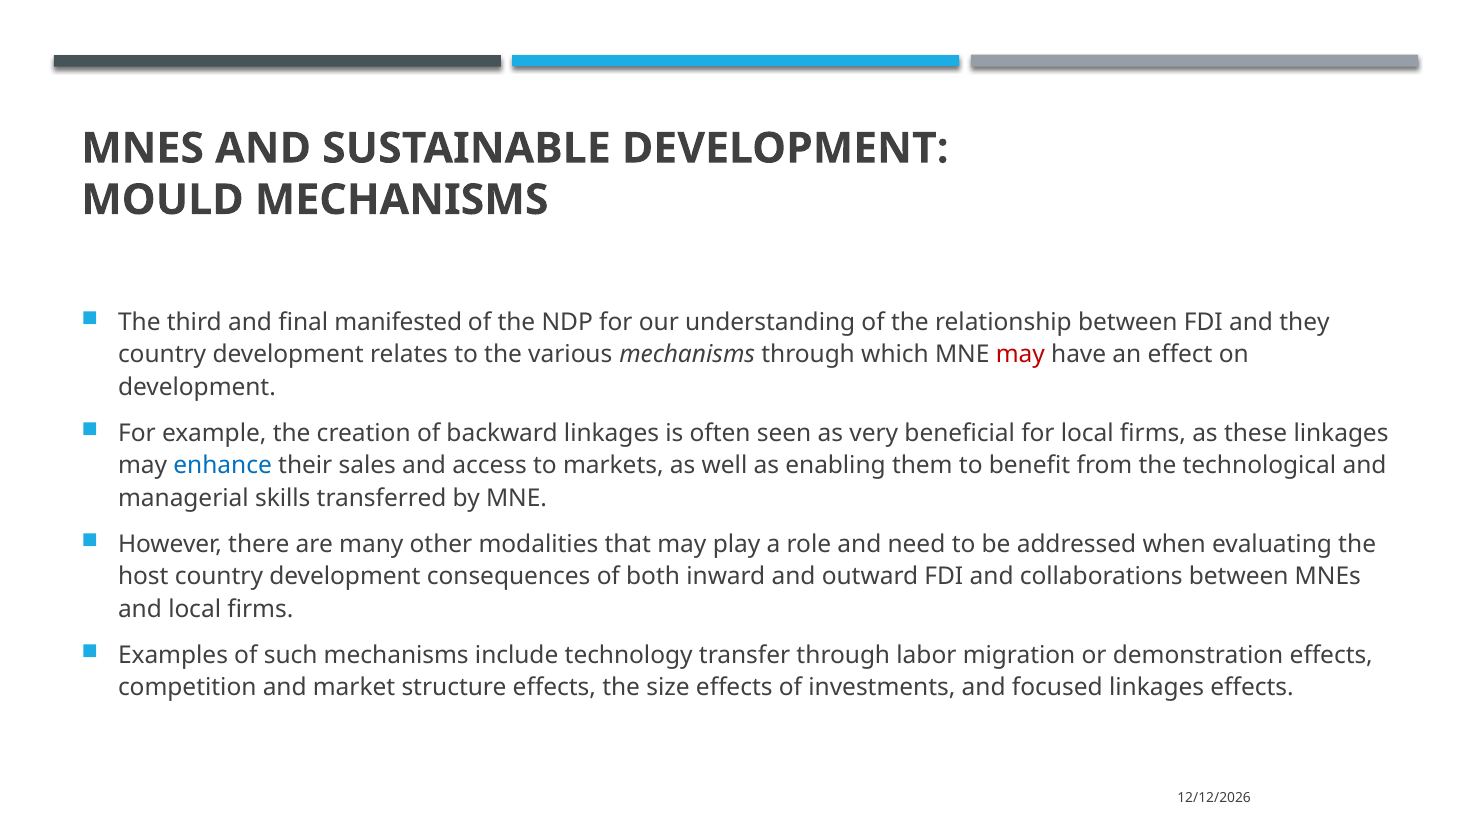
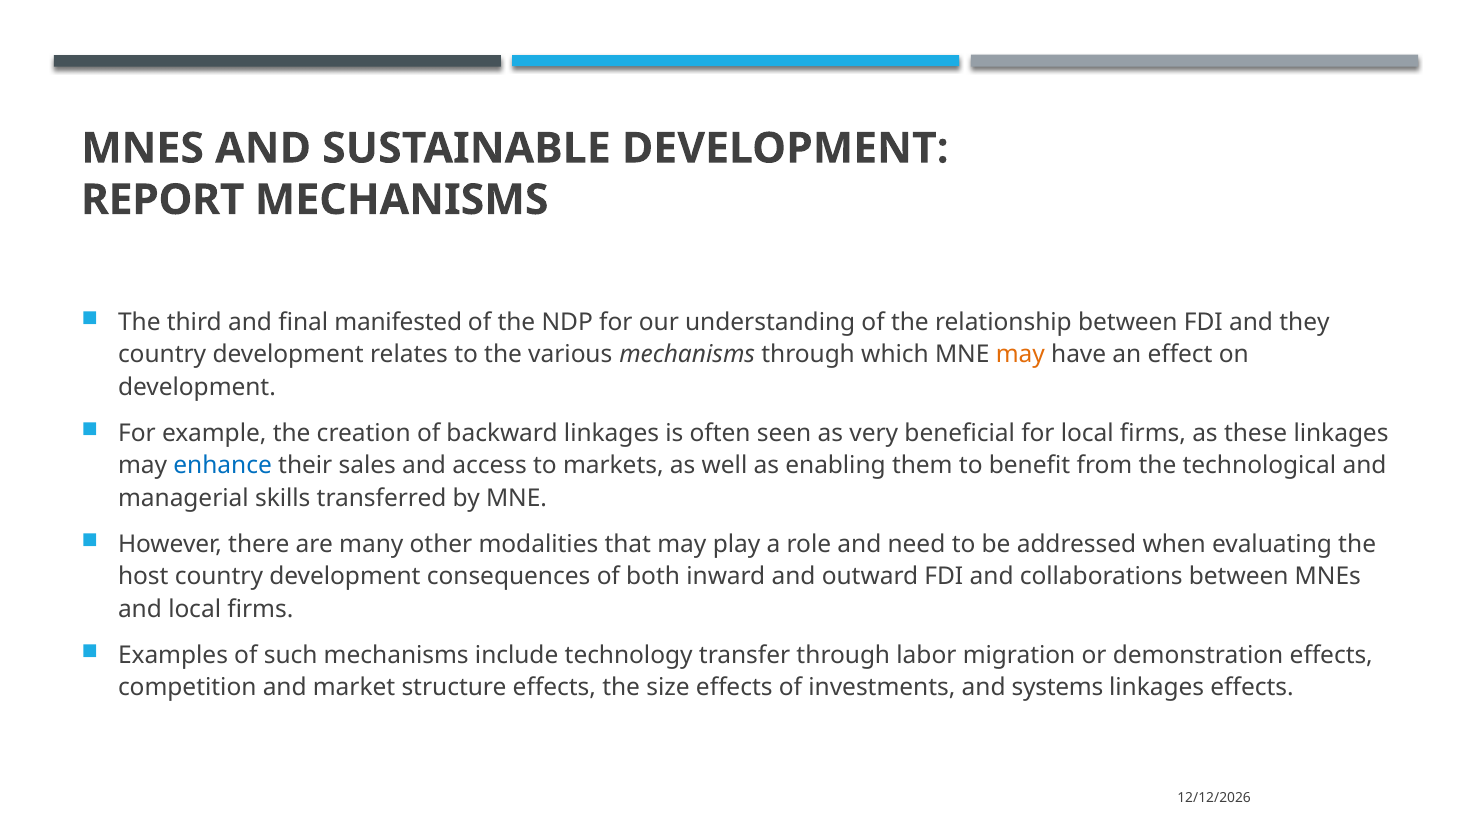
MOULD: MOULD -> REPORT
may at (1020, 355) colour: red -> orange
focused: focused -> systems
